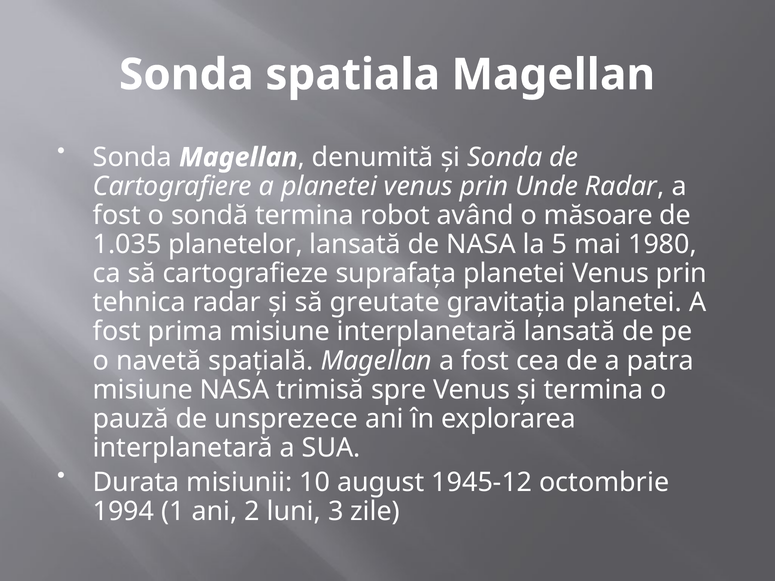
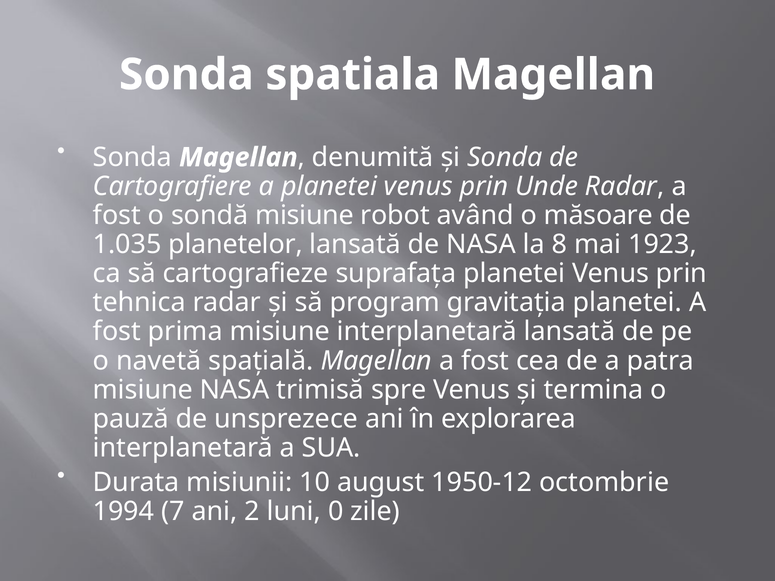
sondă termina: termina -> misiune
5: 5 -> 8
1980: 1980 -> 1923
greutate: greutate -> program
1945-12: 1945-12 -> 1950-12
1: 1 -> 7
3: 3 -> 0
